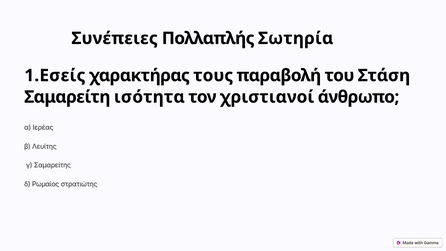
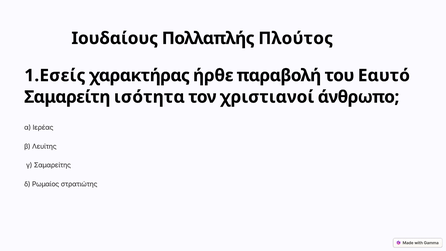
Συνέπειες: Συνέπειες -> Ιουδαίους
Σωτηρία: Σωτηρία -> Πλούτος
τους: τους -> ήρθε
Στάση: Στάση -> Εαυτό
